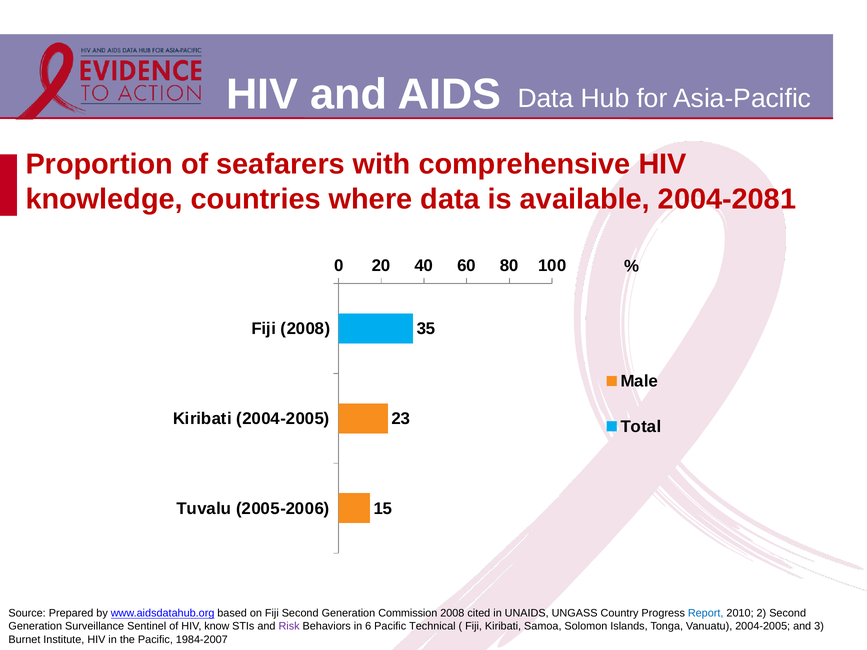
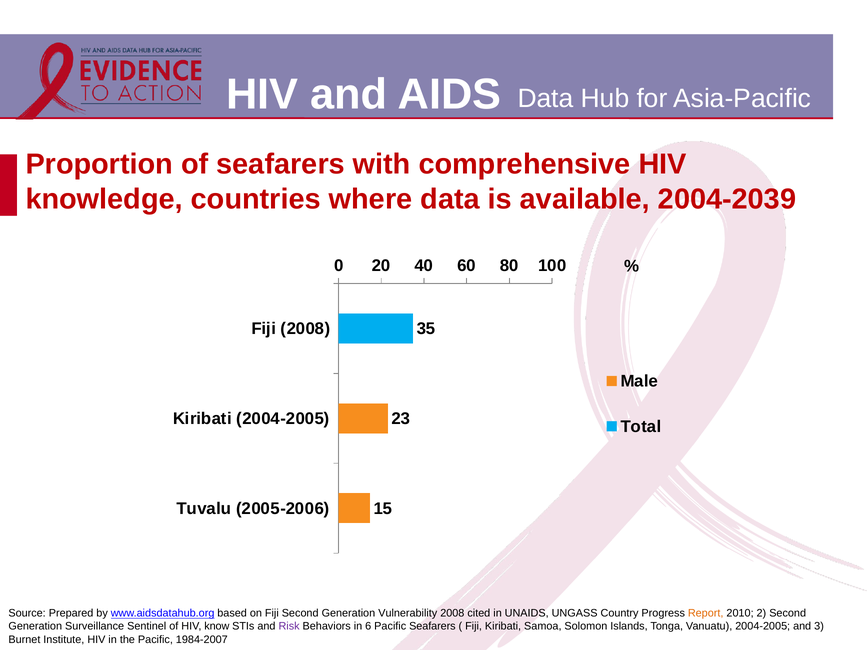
2004-2081: 2004-2081 -> 2004-2039
Commission: Commission -> Vulnerability
Report colour: blue -> orange
Pacific Technical: Technical -> Seafarers
